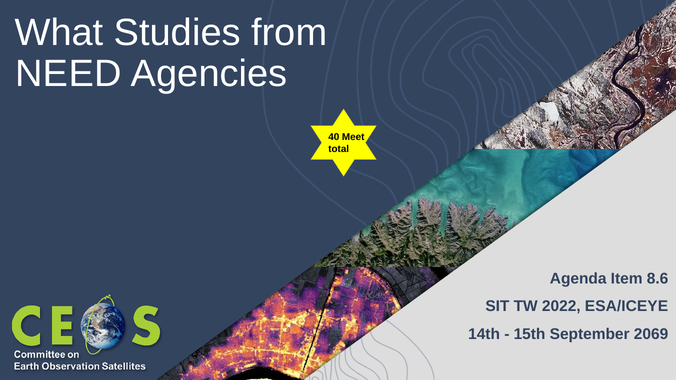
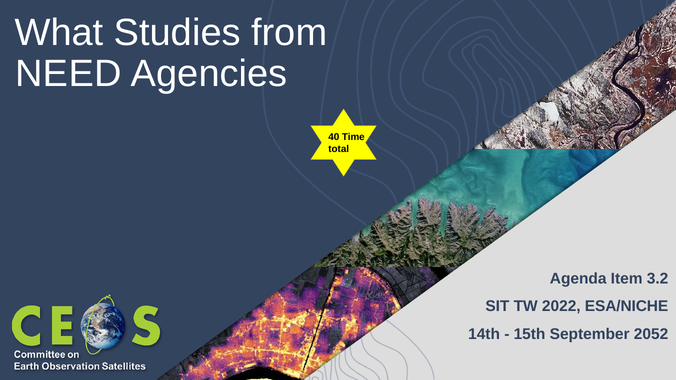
Meet: Meet -> Time
8.6: 8.6 -> 3.2
ESA/ICEYE: ESA/ICEYE -> ESA/NICHE
2069: 2069 -> 2052
